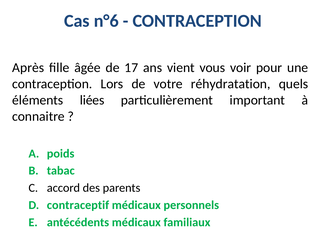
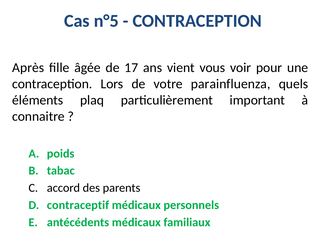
n°6: n°6 -> n°5
réhydratation: réhydratation -> parainfluenza
liées: liées -> plaq
